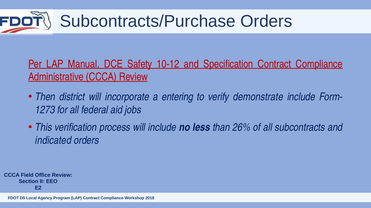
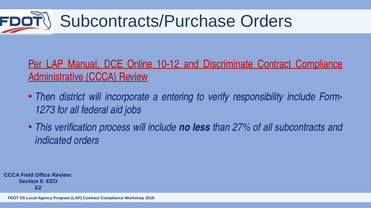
Safety: Safety -> Online
Specification: Specification -> Discriminate
demonstrate: demonstrate -> responsibility
26%: 26% -> 27%
